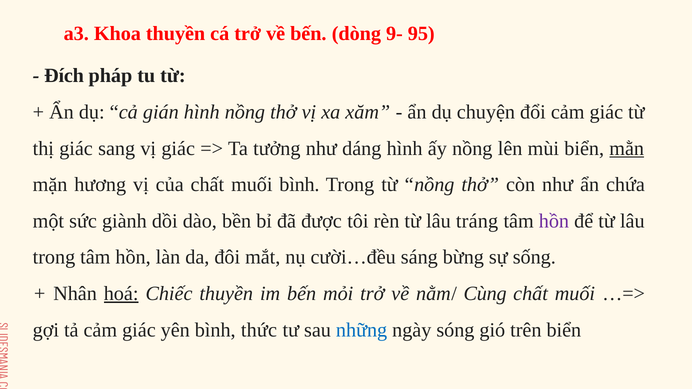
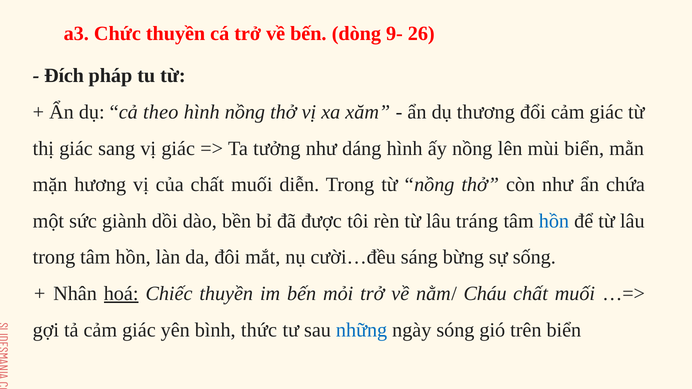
Khoa: Khoa -> Chức
95: 95 -> 26
gián: gián -> theo
chuyện: chuyện -> thương
mằn underline: present -> none
muối bình: bình -> diễn
hồn at (554, 221) colour: purple -> blue
Cùng: Cùng -> Cháu
